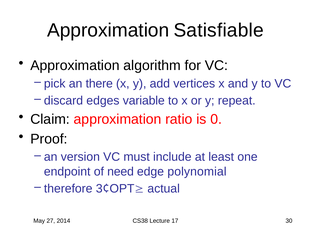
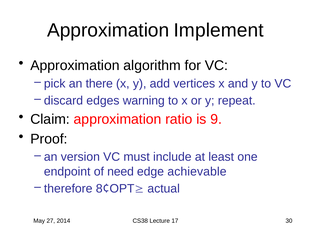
Satisfiable: Satisfiable -> Implement
variable: variable -> warning
0: 0 -> 9
polynomial: polynomial -> achievable
3: 3 -> 8
